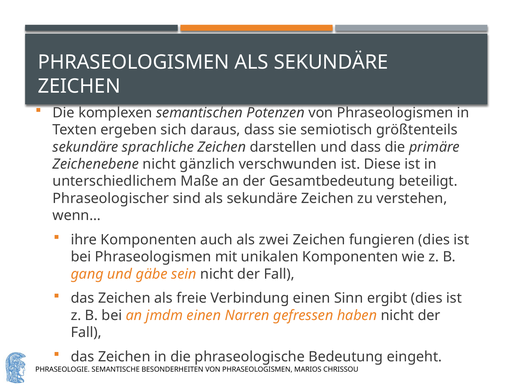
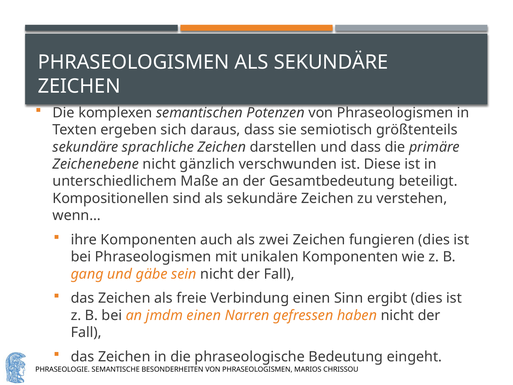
Phraseologischer: Phraseologischer -> Kompositionellen
